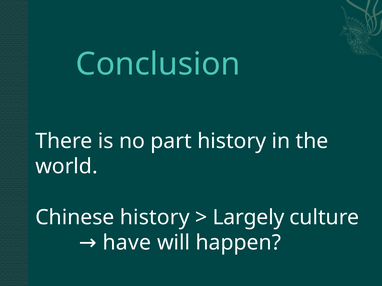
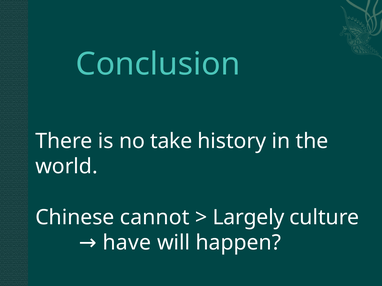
part: part -> take
Chinese history: history -> cannot
